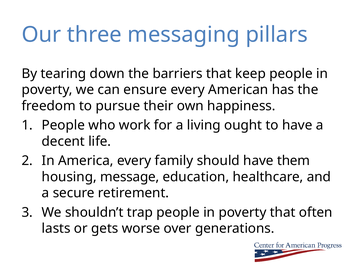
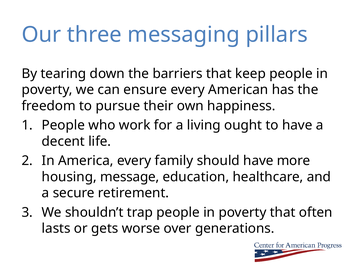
them: them -> more
